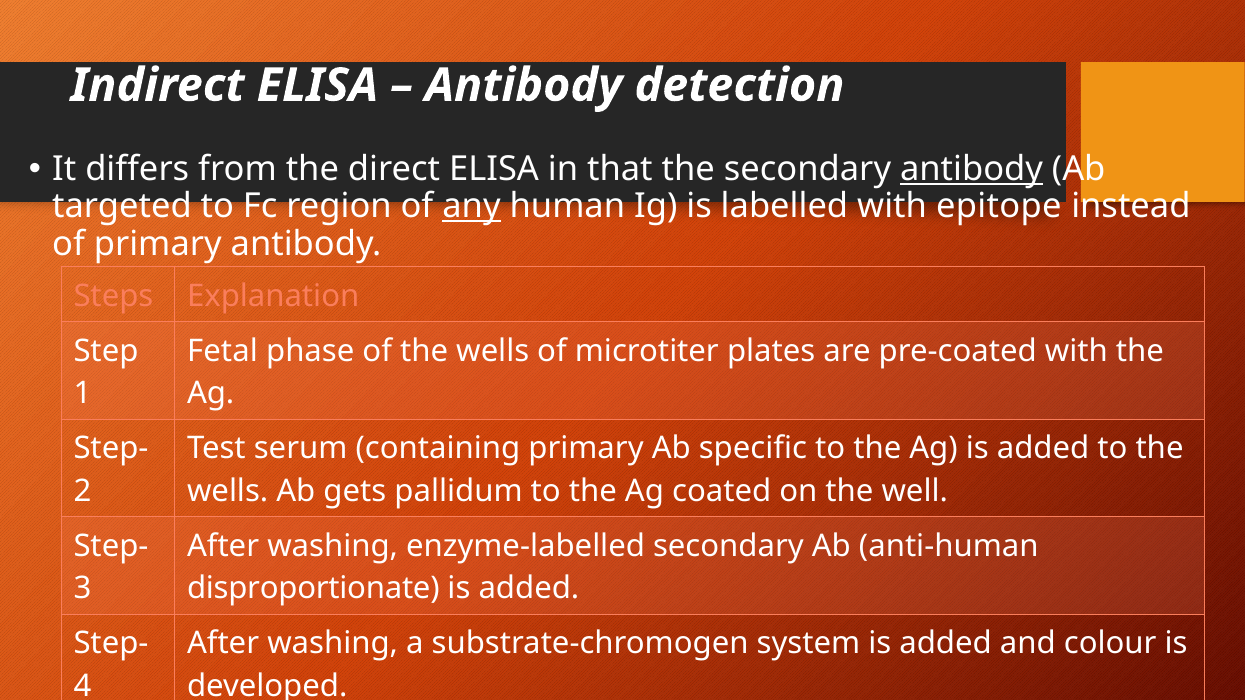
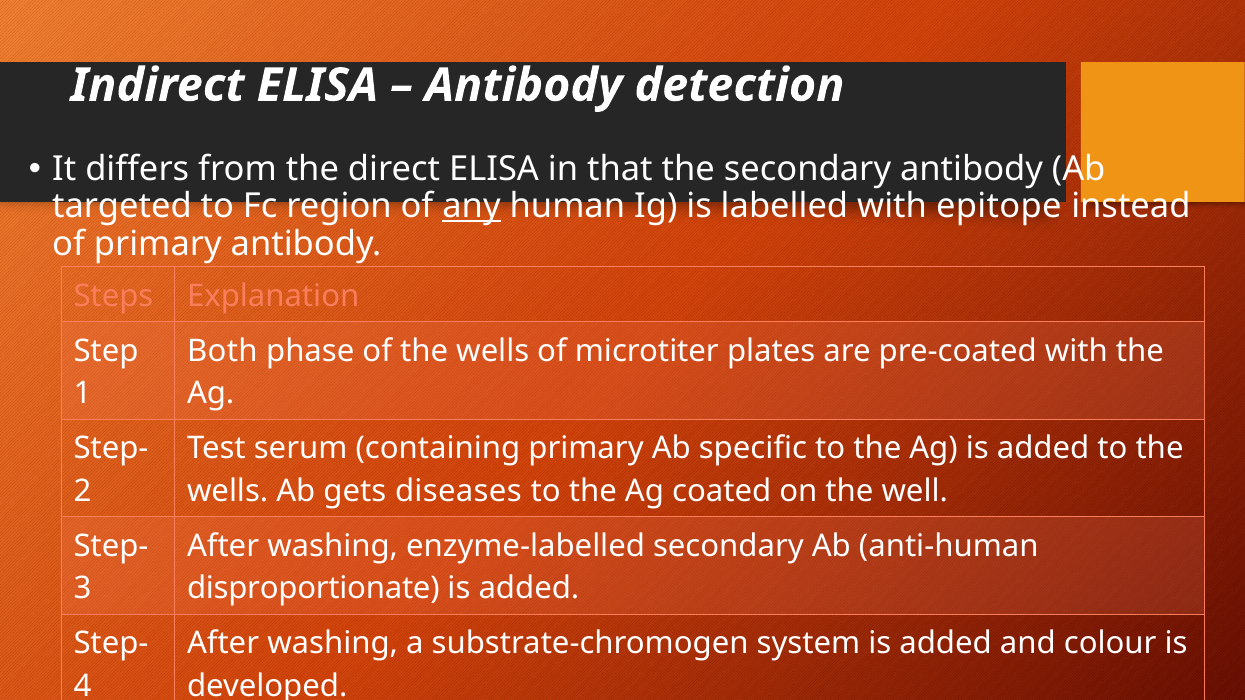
antibody at (971, 169) underline: present -> none
Fetal: Fetal -> Both
pallidum: pallidum -> diseases
